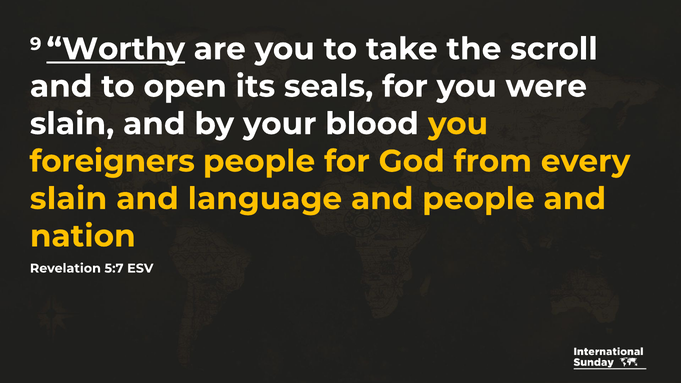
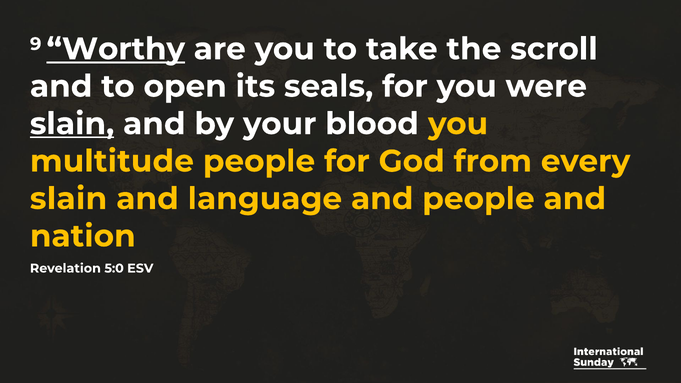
slain at (72, 124) underline: none -> present
foreigners: foreigners -> multitude
5:7: 5:7 -> 5:0
